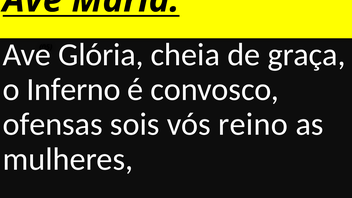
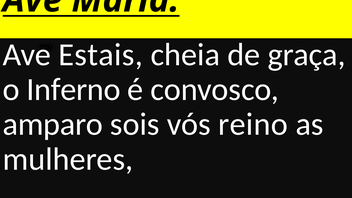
Glória: Glória -> Estais
ofensas: ofensas -> amparo
